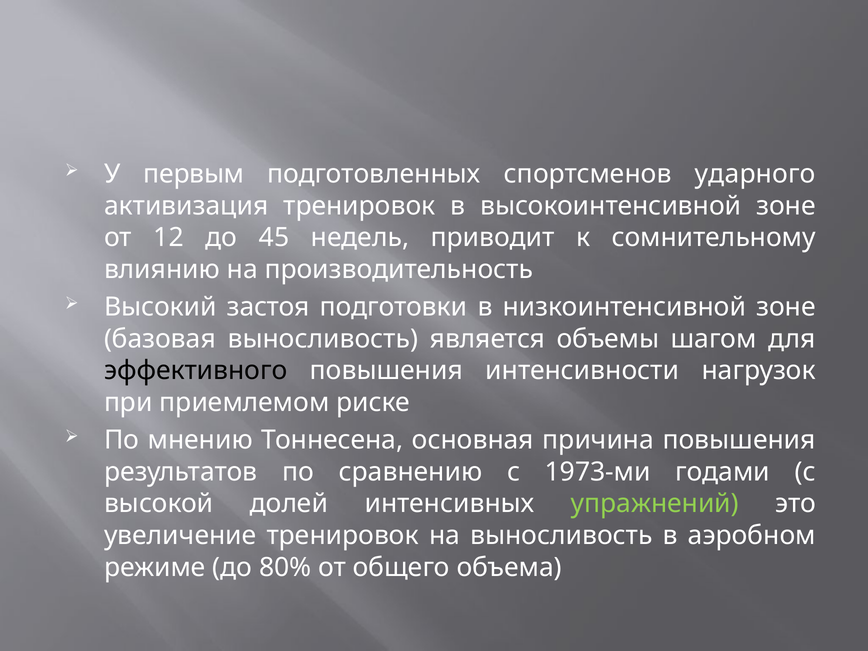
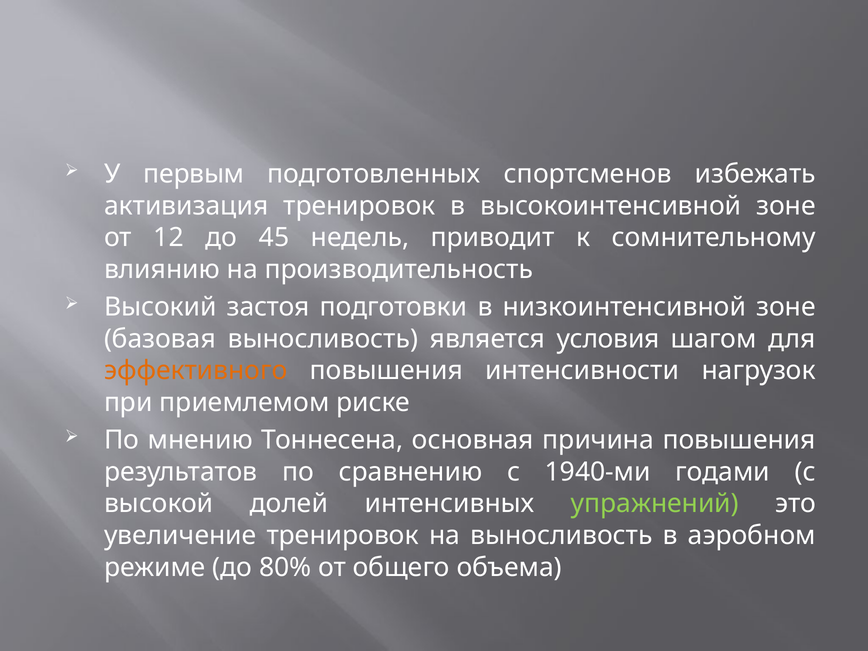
ударного: ударного -> избежать
объемы: объемы -> условия
эффективного colour: black -> orange
1973-ми: 1973-ми -> 1940-ми
